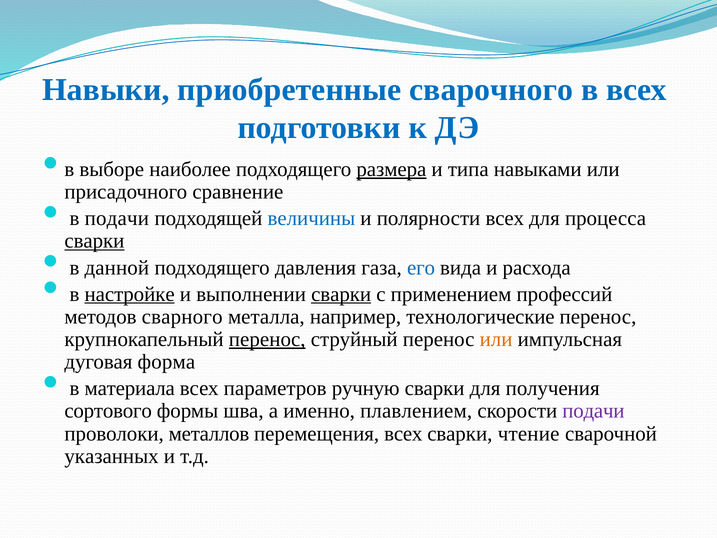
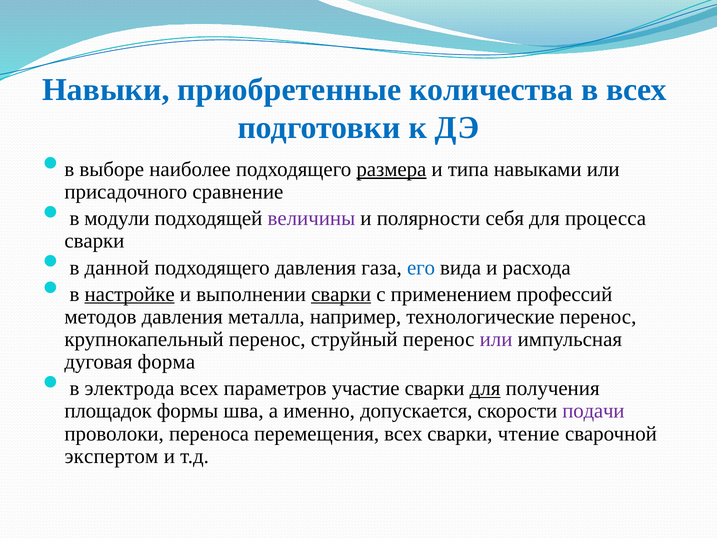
сварочного: сварочного -> количества
в подачи: подачи -> модули
величины colour: blue -> purple
полярности всех: всех -> себя
сварки at (94, 241) underline: present -> none
методов сварного: сварного -> давления
перенос at (267, 339) underline: present -> none
или at (496, 339) colour: orange -> purple
материала: материала -> электрода
ручную: ручную -> участие
для at (485, 388) underline: none -> present
сортового: сортового -> площадок
плавлением: плавлением -> допускается
металлов: металлов -> переноса
указанных: указанных -> экспертом
